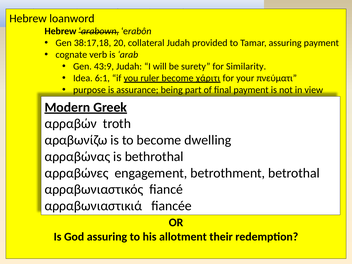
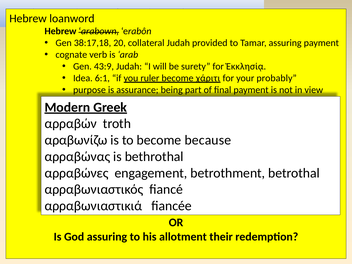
Similarity: Similarity -> Ἐκκλησίᾳ
πνεύματι: πνεύματι -> probably
dwelling: dwelling -> because
